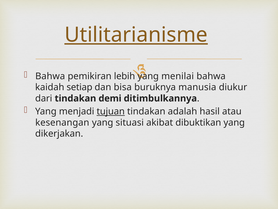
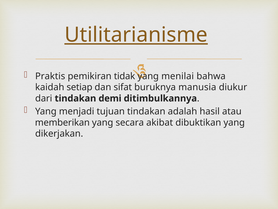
Bahwa at (50, 76): Bahwa -> Praktis
lebih: lebih -> tidak
bisa: bisa -> sifat
tujuan underline: present -> none
kesenangan: kesenangan -> memberikan
situasi: situasi -> secara
